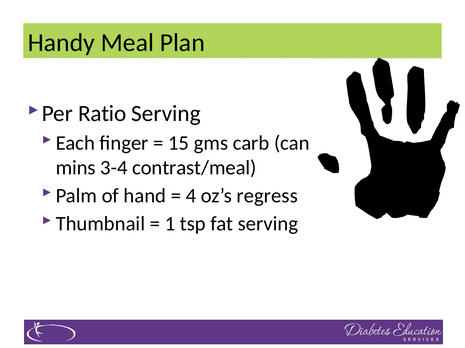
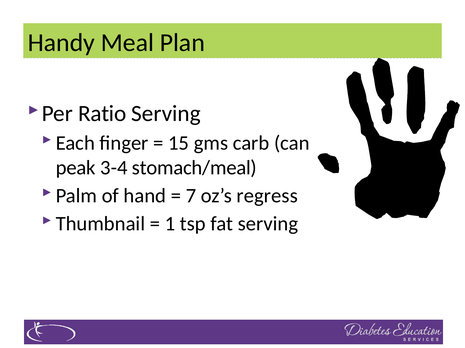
mins: mins -> peak
contrast/meal: contrast/meal -> stomach/meal
4: 4 -> 7
